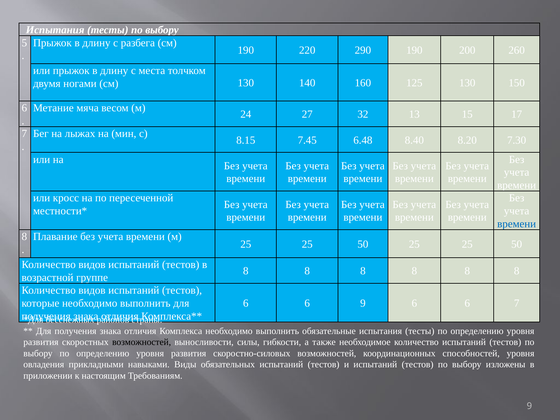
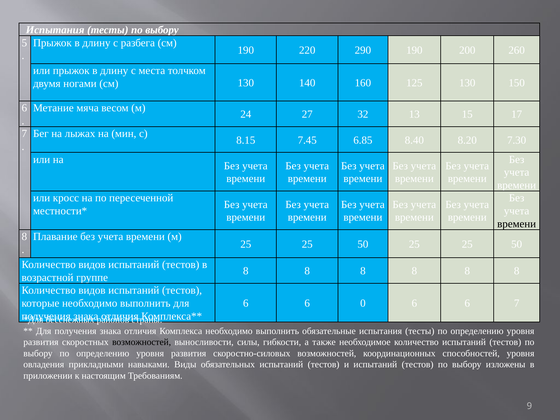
6.48: 6.48 -> 6.85
времени at (517, 224) colour: blue -> black
6 9: 9 -> 0
